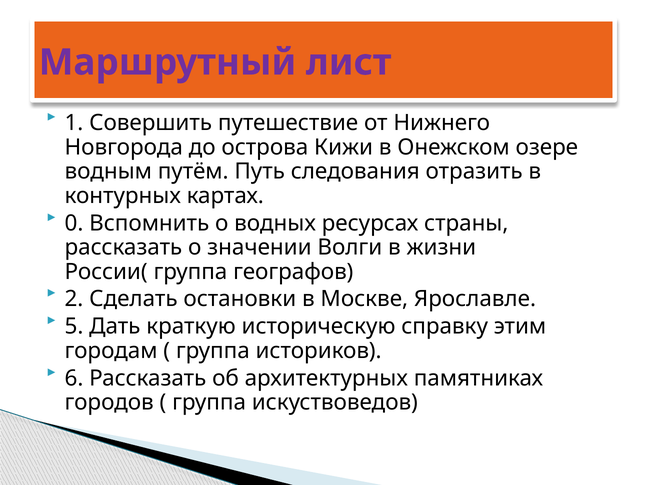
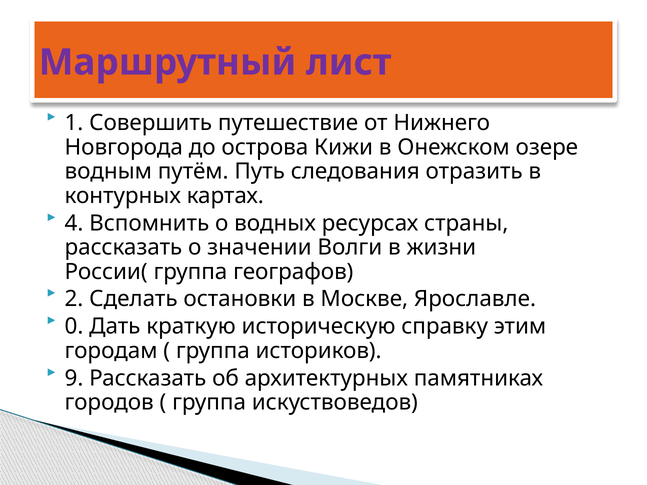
0: 0 -> 4
5: 5 -> 0
6: 6 -> 9
